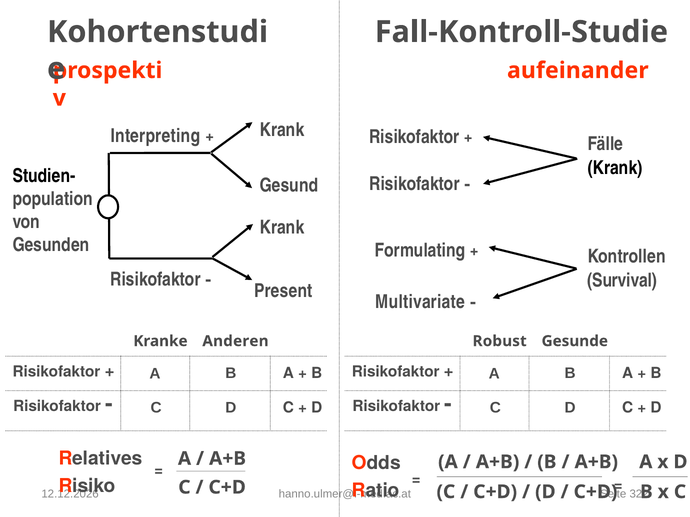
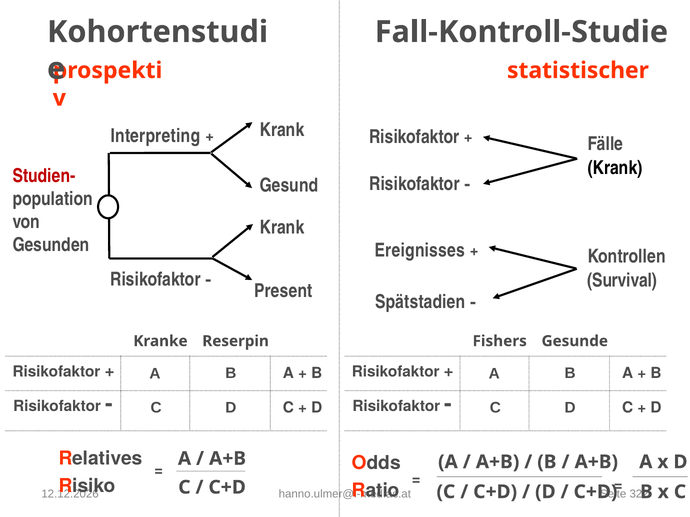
aufeinander: aufeinander -> statistischer
Studien- colour: black -> red
Formulating: Formulating -> Ereignisses
Multivariate: Multivariate -> Spätstadien
Anderen: Anderen -> Reserpin
Robust: Robust -> Fishers
